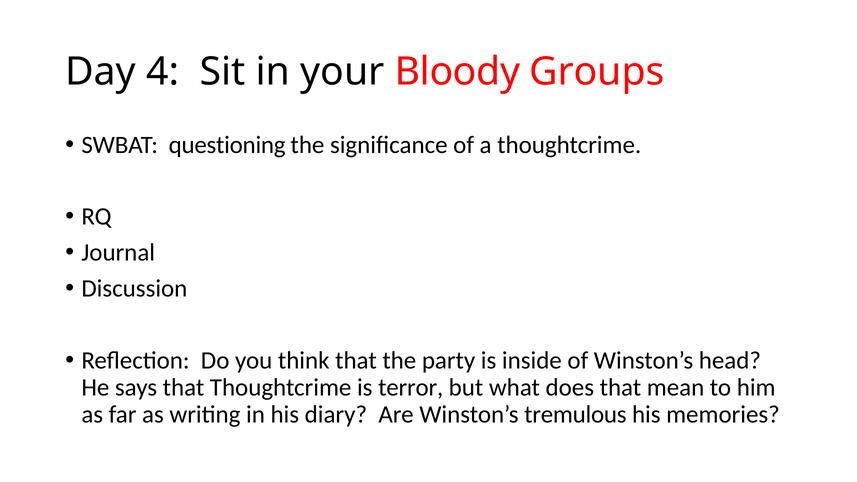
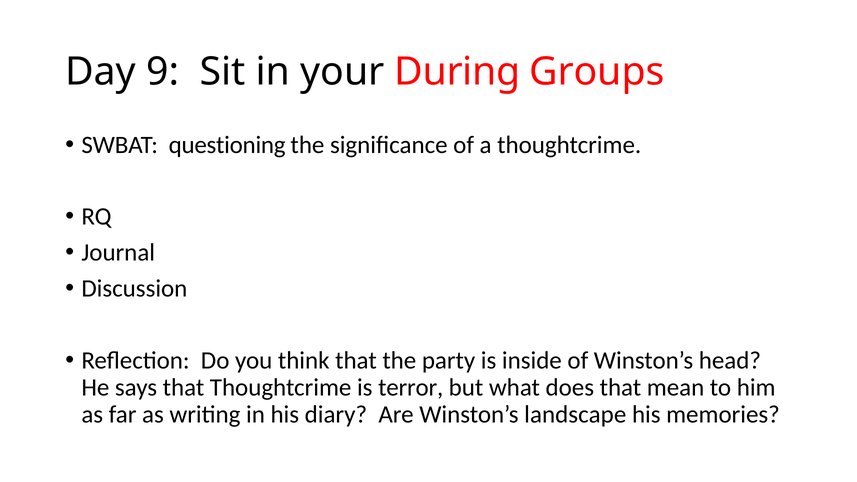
4: 4 -> 9
Bloody: Bloody -> During
tremulous: tremulous -> landscape
